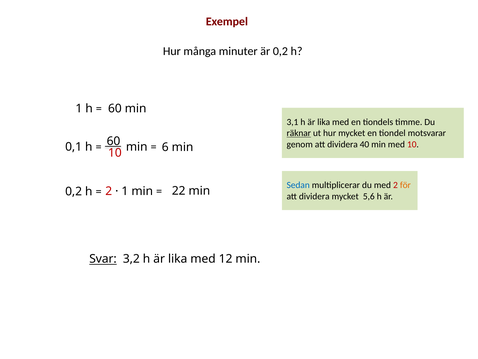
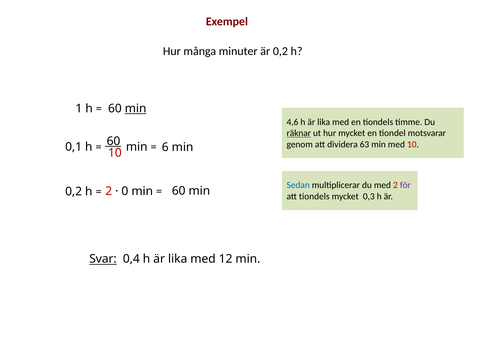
min at (136, 108) underline: none -> present
3,1: 3,1 -> 4,6
40: 40 -> 63
för colour: orange -> purple
1 at (125, 191): 1 -> 0
22 at (179, 191): 22 -> 60
dividera at (314, 196): dividera -> tiondels
5,6: 5,6 -> 0,3
3,2: 3,2 -> 0,4
